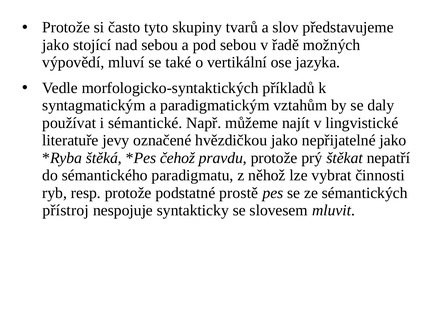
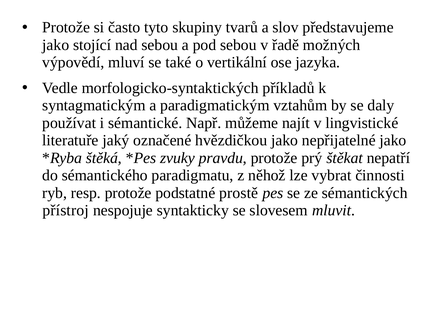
jevy: jevy -> jaký
čehož: čehož -> zvuky
